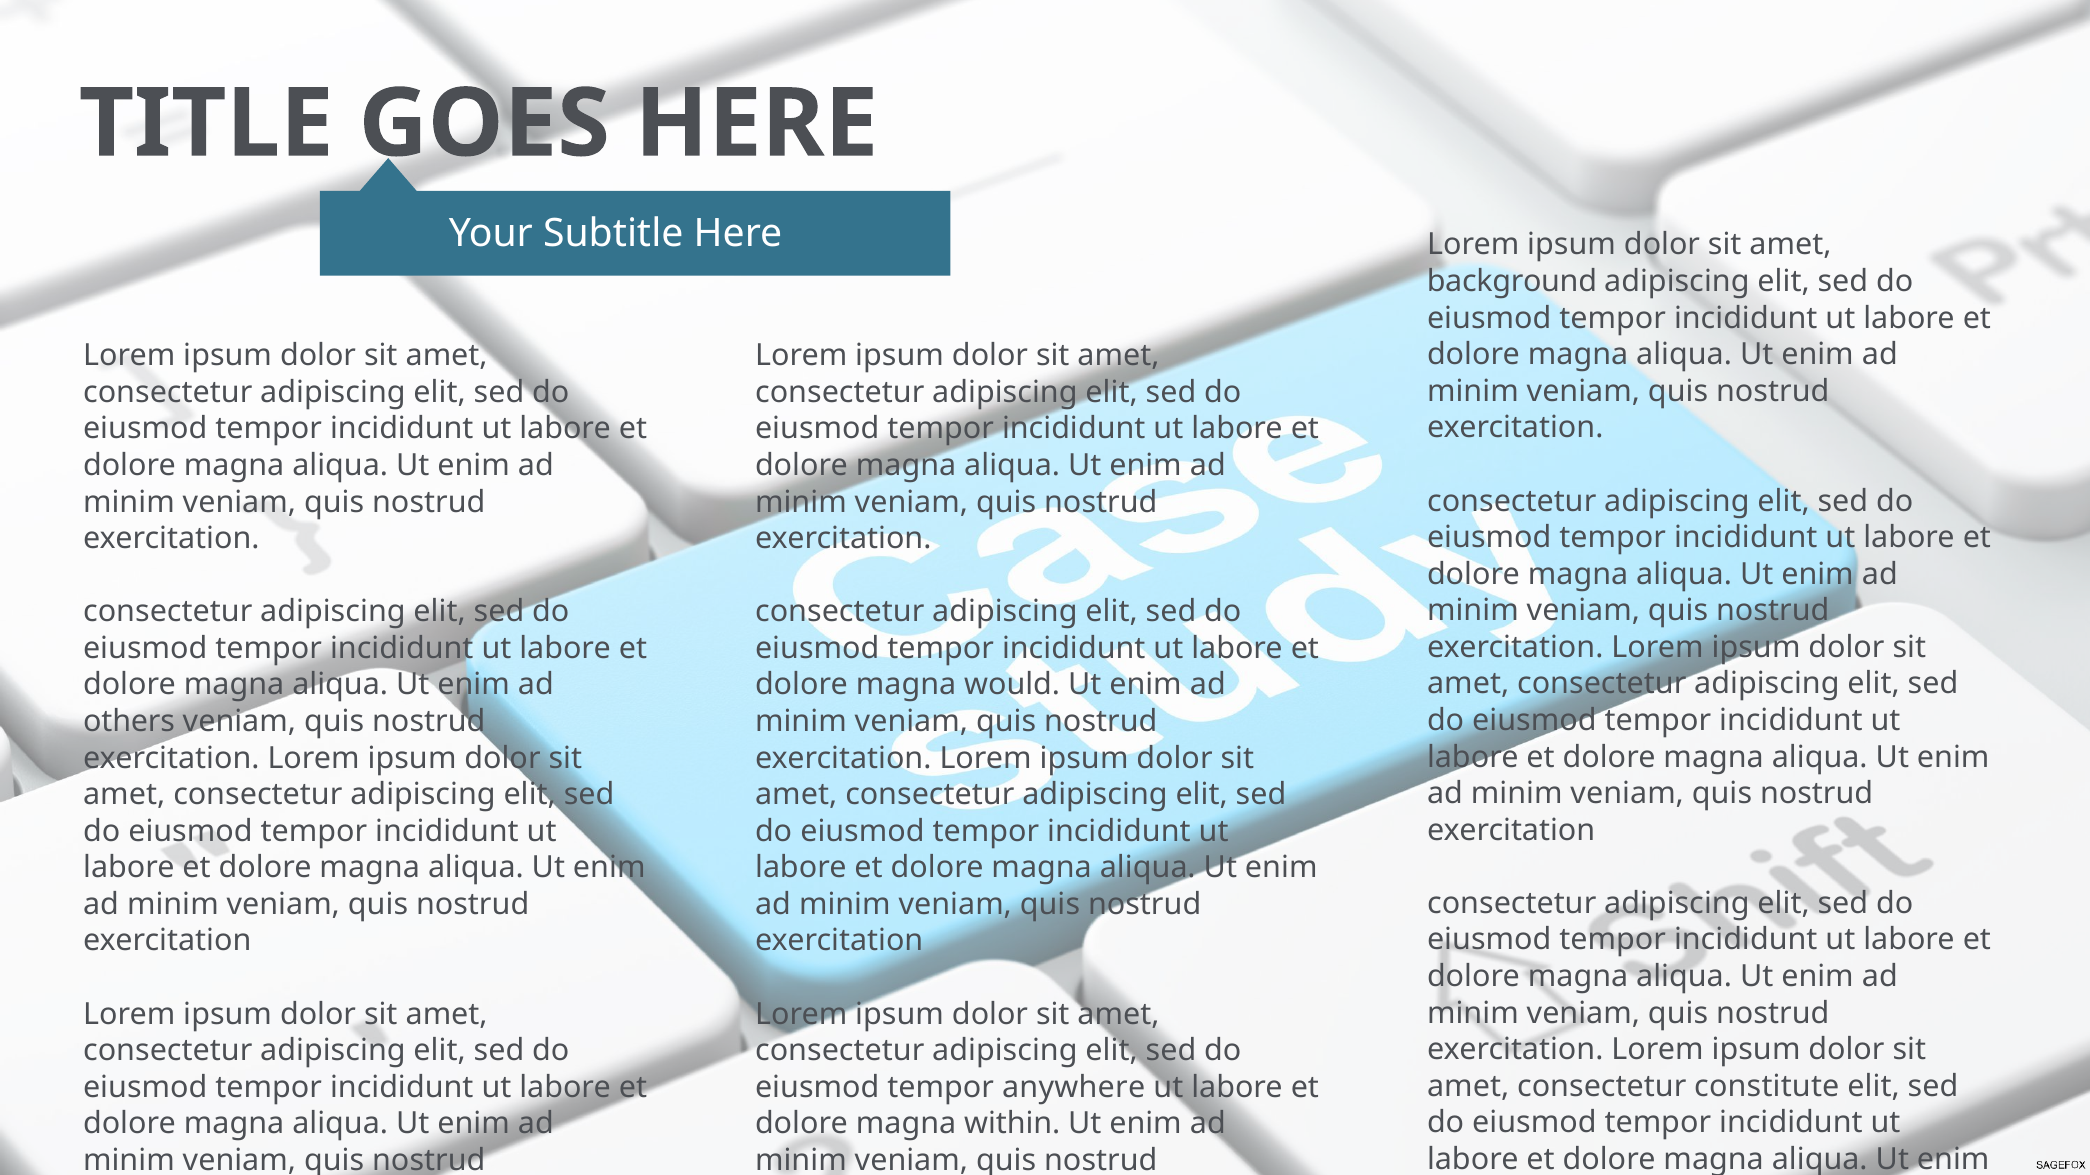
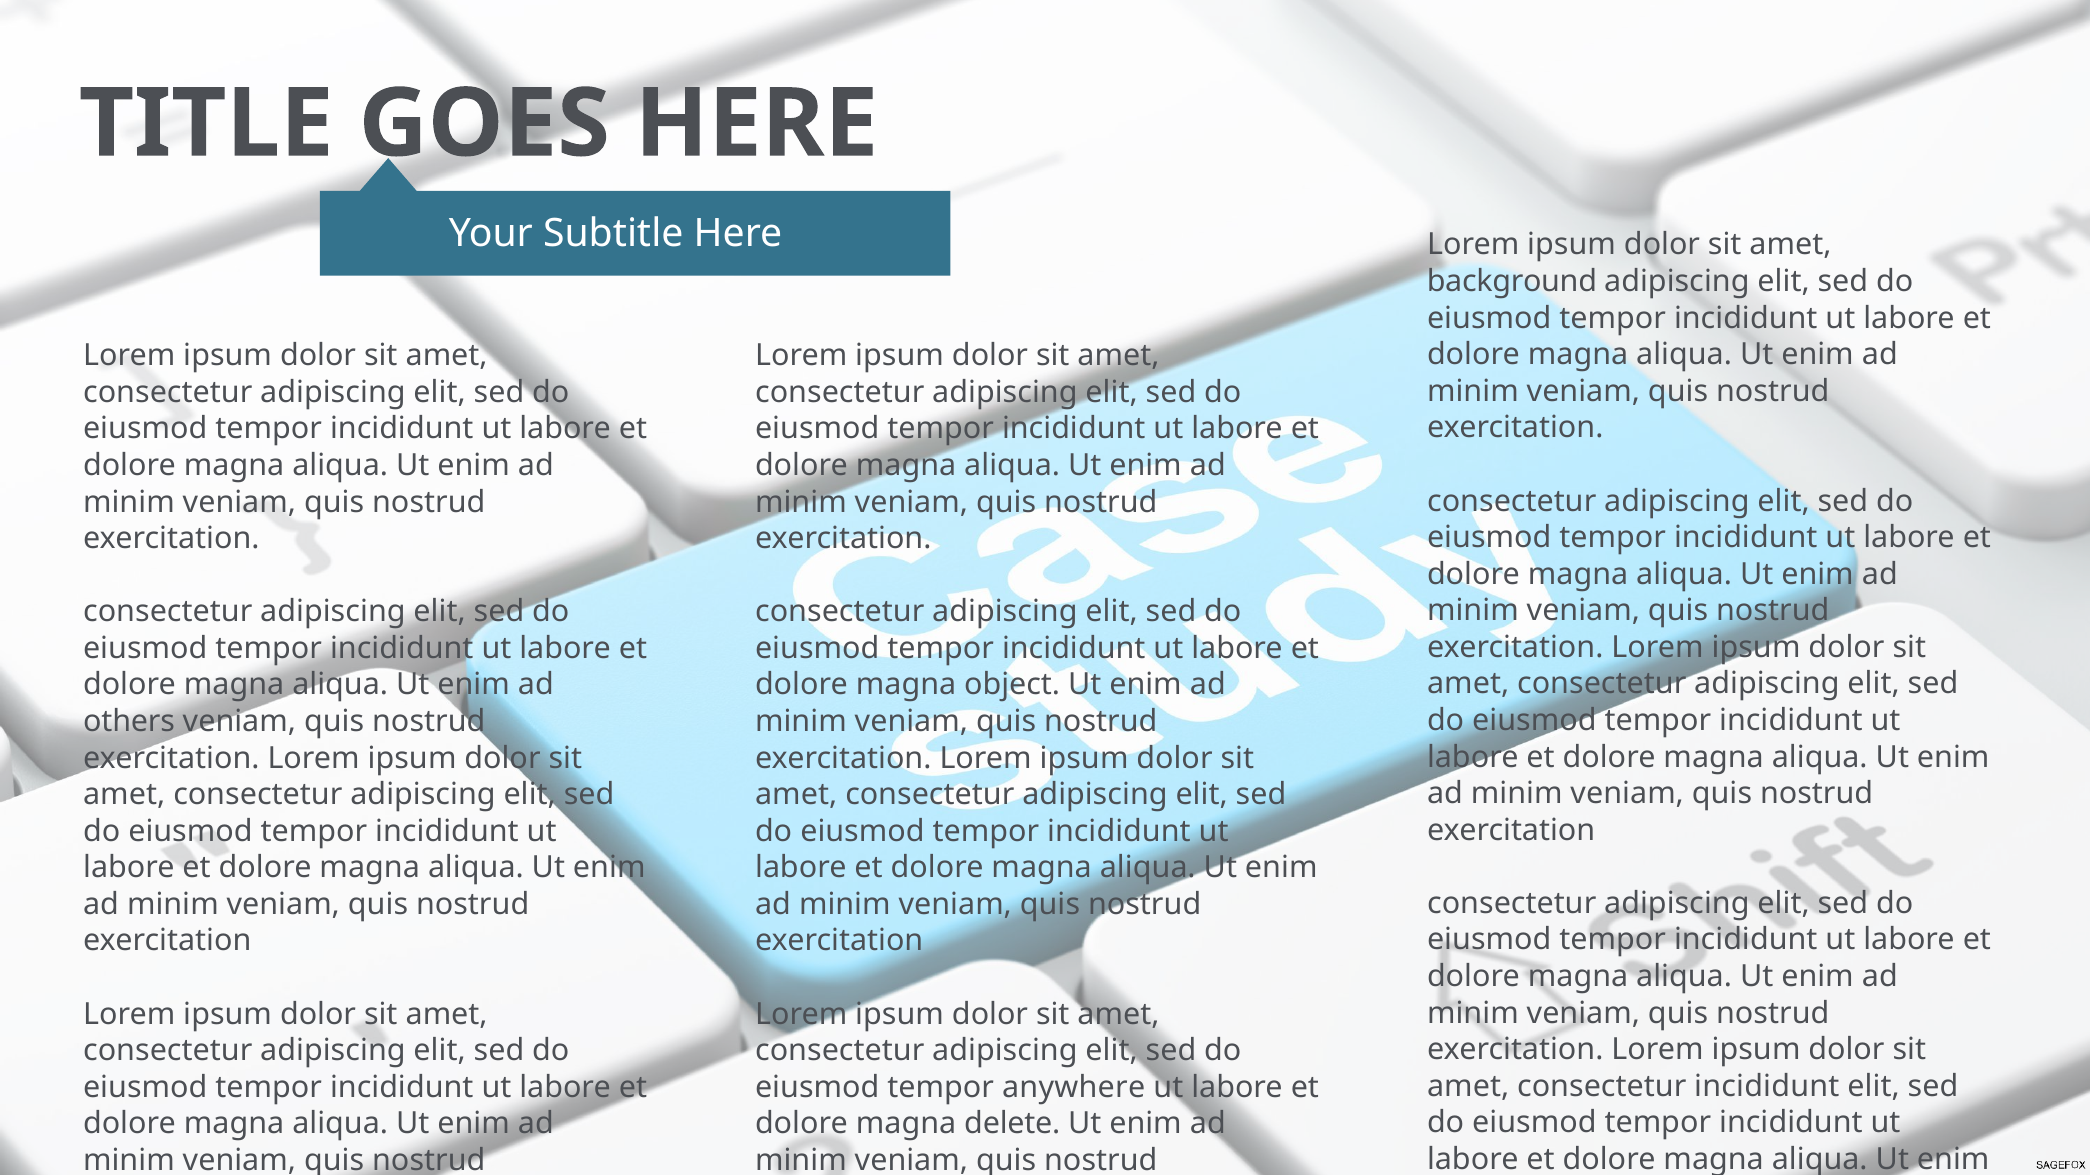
would: would -> object
consectetur constitute: constitute -> incididunt
within: within -> delete
